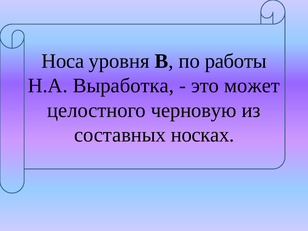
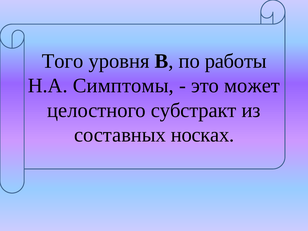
Носа: Носа -> Того
Выработка: Выработка -> Симптомы
черновую: черновую -> субстракт
